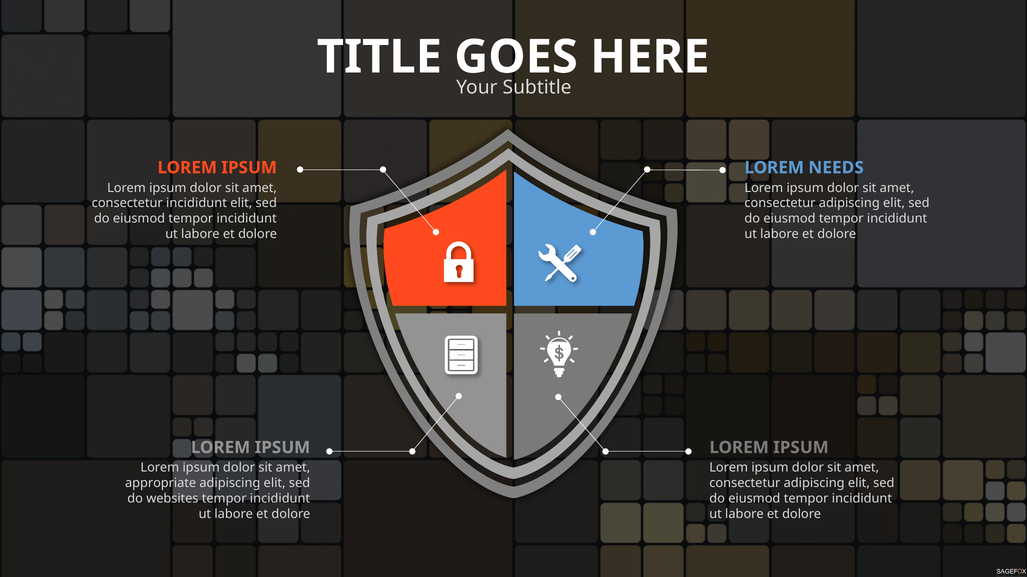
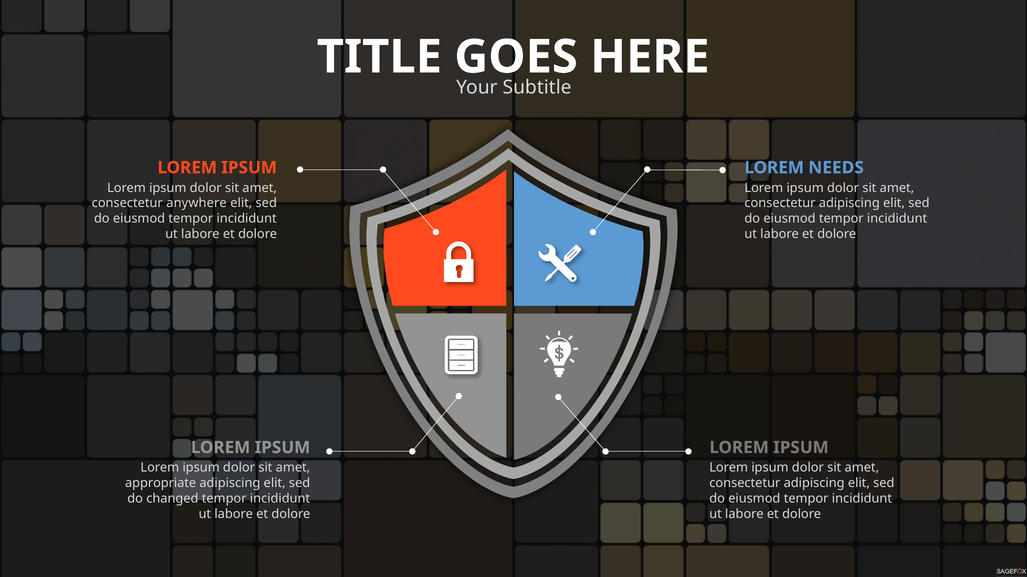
consectetur incididunt: incididunt -> anywhere
websites: websites -> changed
